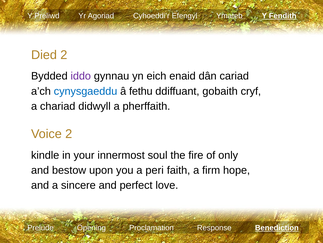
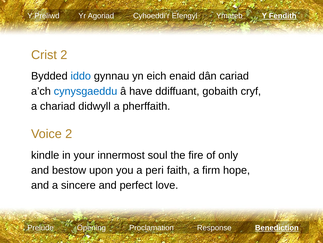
Died: Died -> Crist
iddo colour: purple -> blue
fethu: fethu -> have
